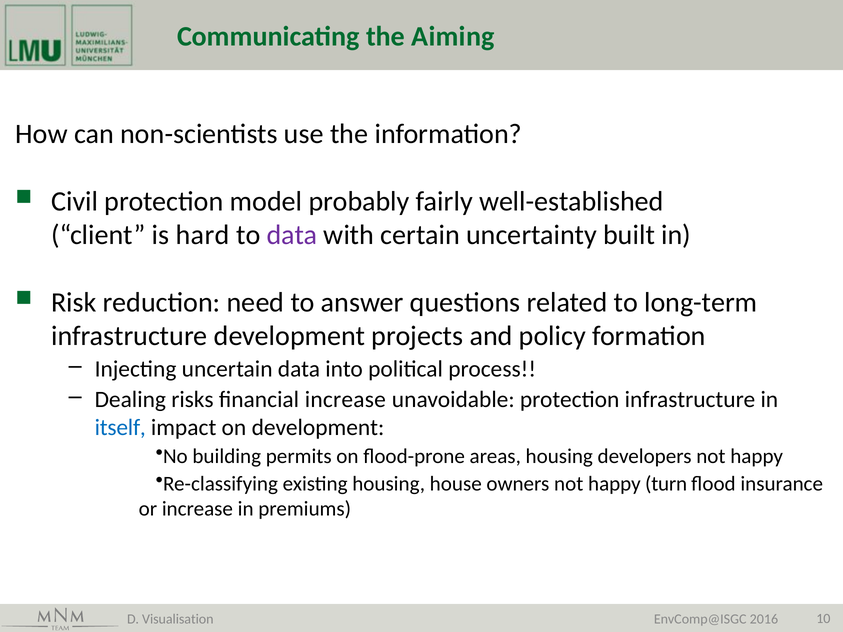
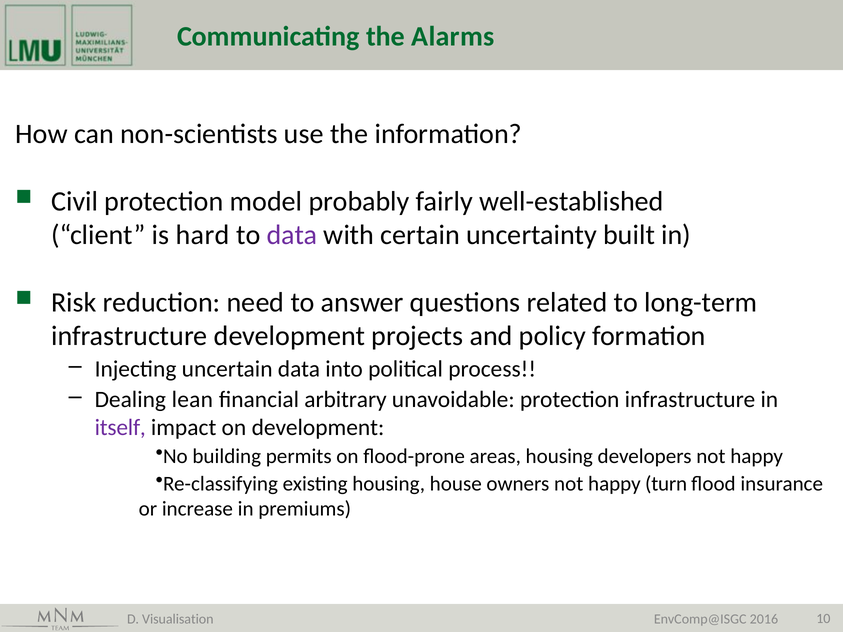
Aiming: Aiming -> Alarms
risks: risks -> lean
financial increase: increase -> arbitrary
itself colour: blue -> purple
